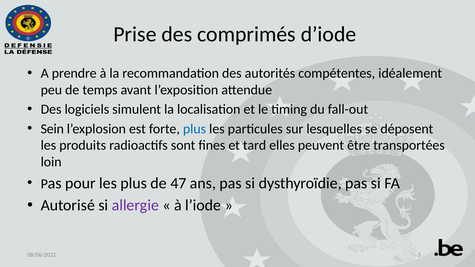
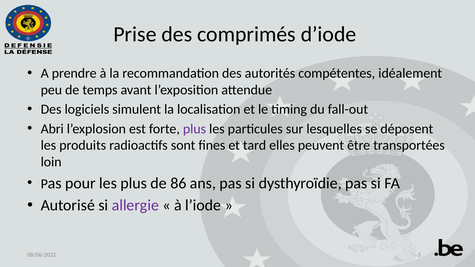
Sein: Sein -> Abri
plus at (194, 129) colour: blue -> purple
47: 47 -> 86
